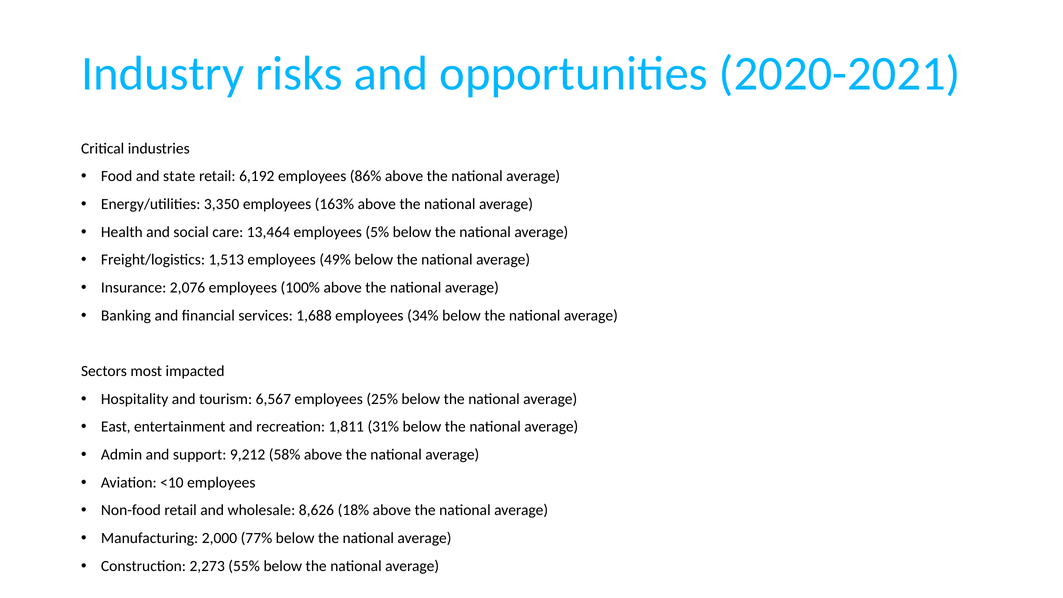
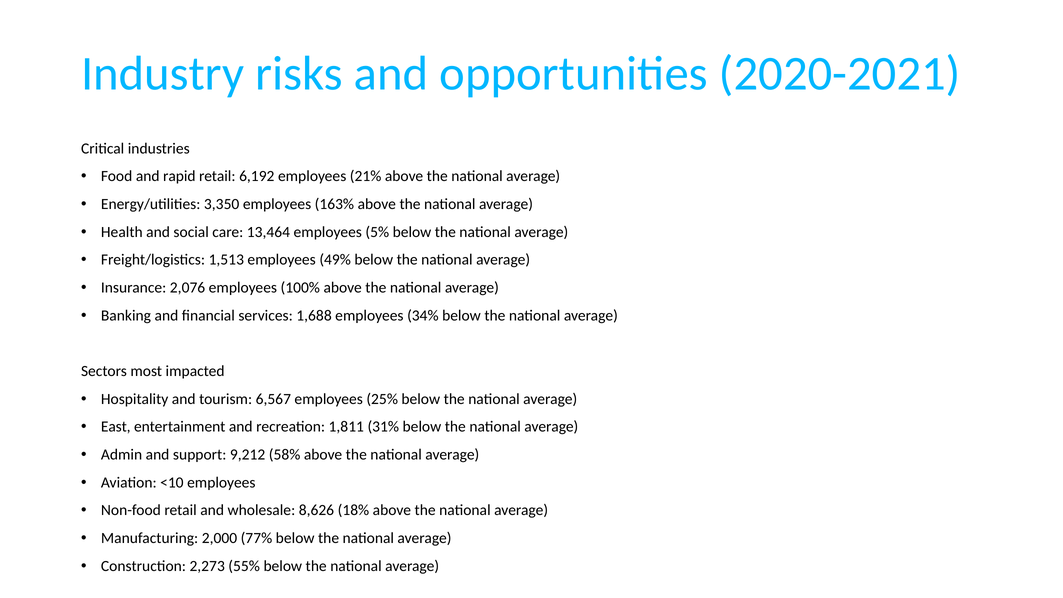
state: state -> rapid
86%: 86% -> 21%
